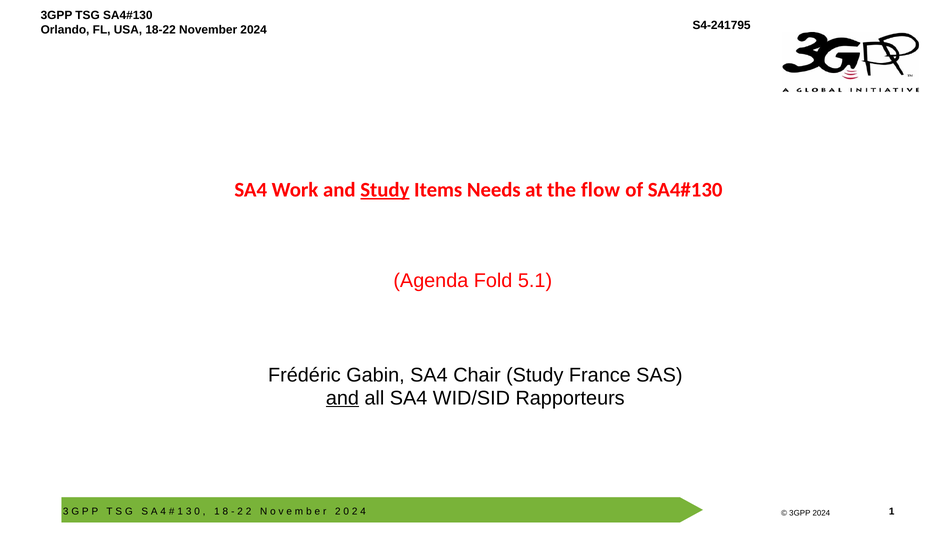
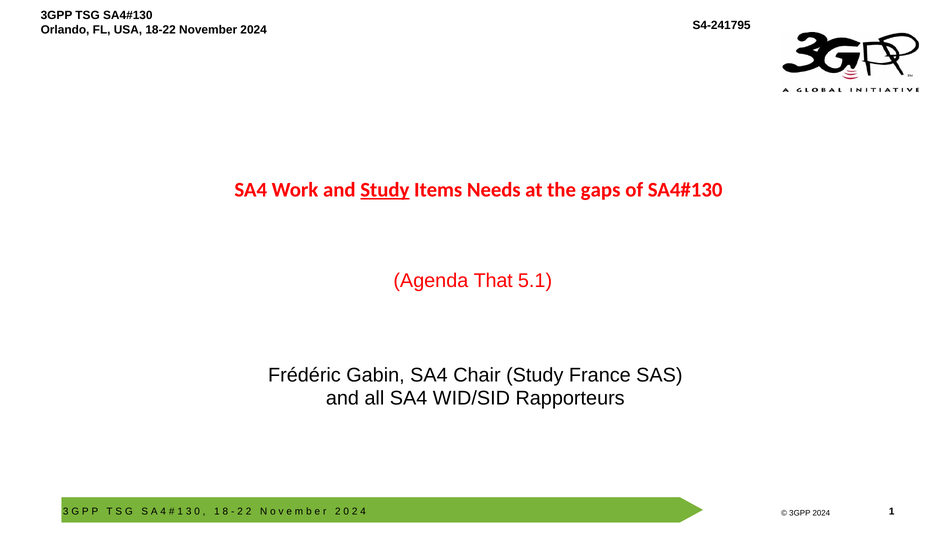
flow: flow -> gaps
Fold: Fold -> That
and at (342, 398) underline: present -> none
